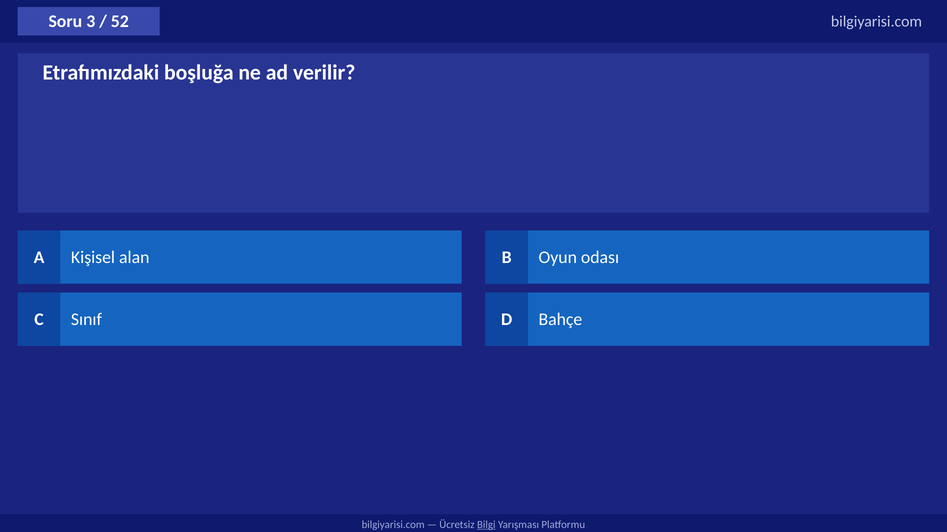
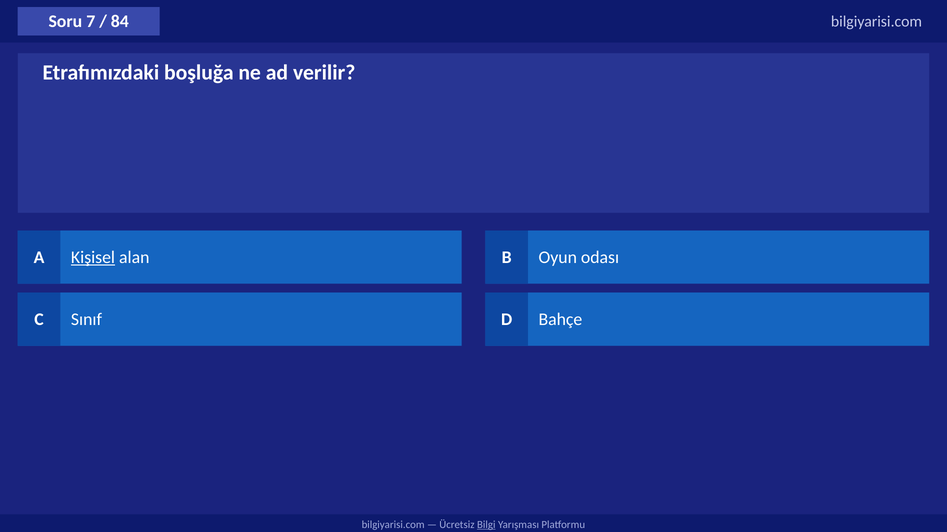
3: 3 -> 7
52: 52 -> 84
Kişisel underline: none -> present
